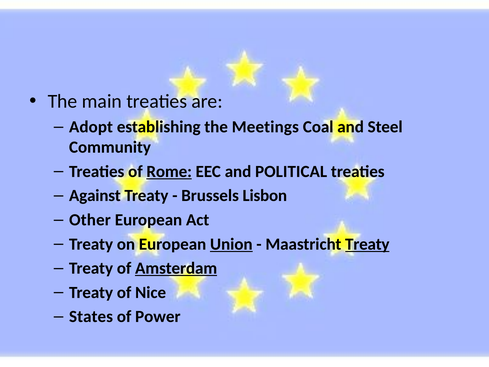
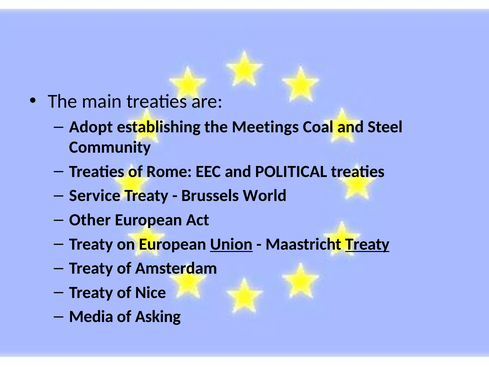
Rome underline: present -> none
Against: Against -> Service
Lisbon: Lisbon -> World
Amsterdam underline: present -> none
States: States -> Media
Power: Power -> Asking
